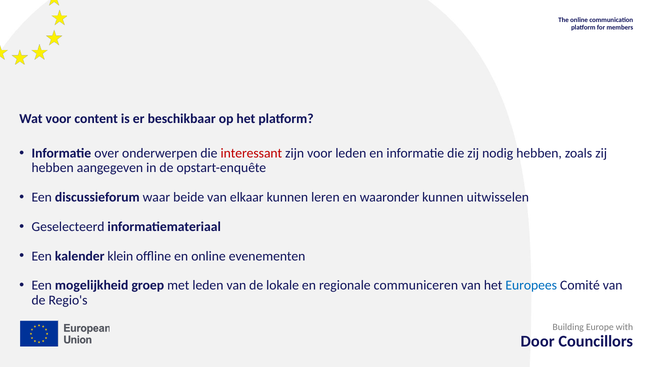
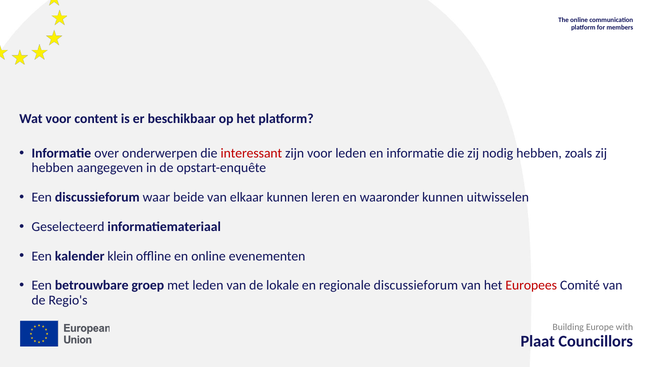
mogelijkheid: mogelijkheid -> betrouwbare
regionale communiceren: communiceren -> discussieforum
Europees colour: blue -> red
Door: Door -> Plaat
